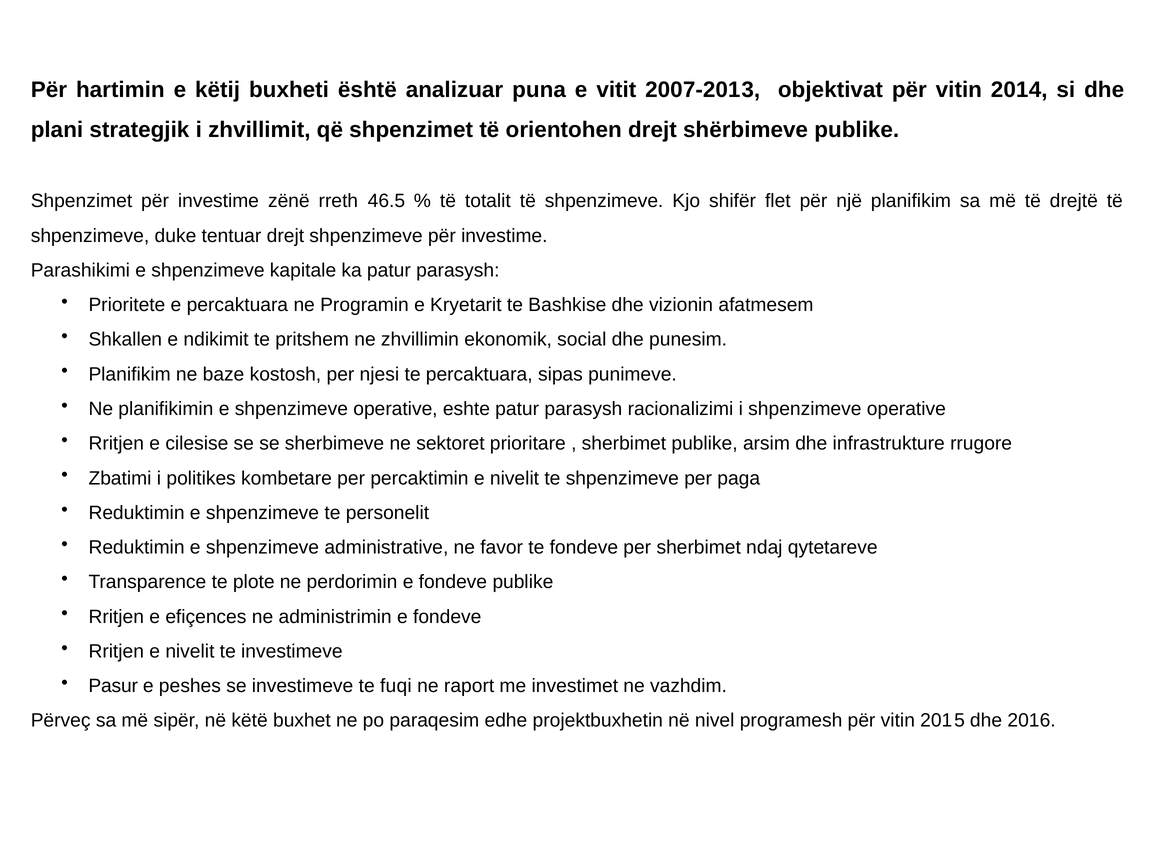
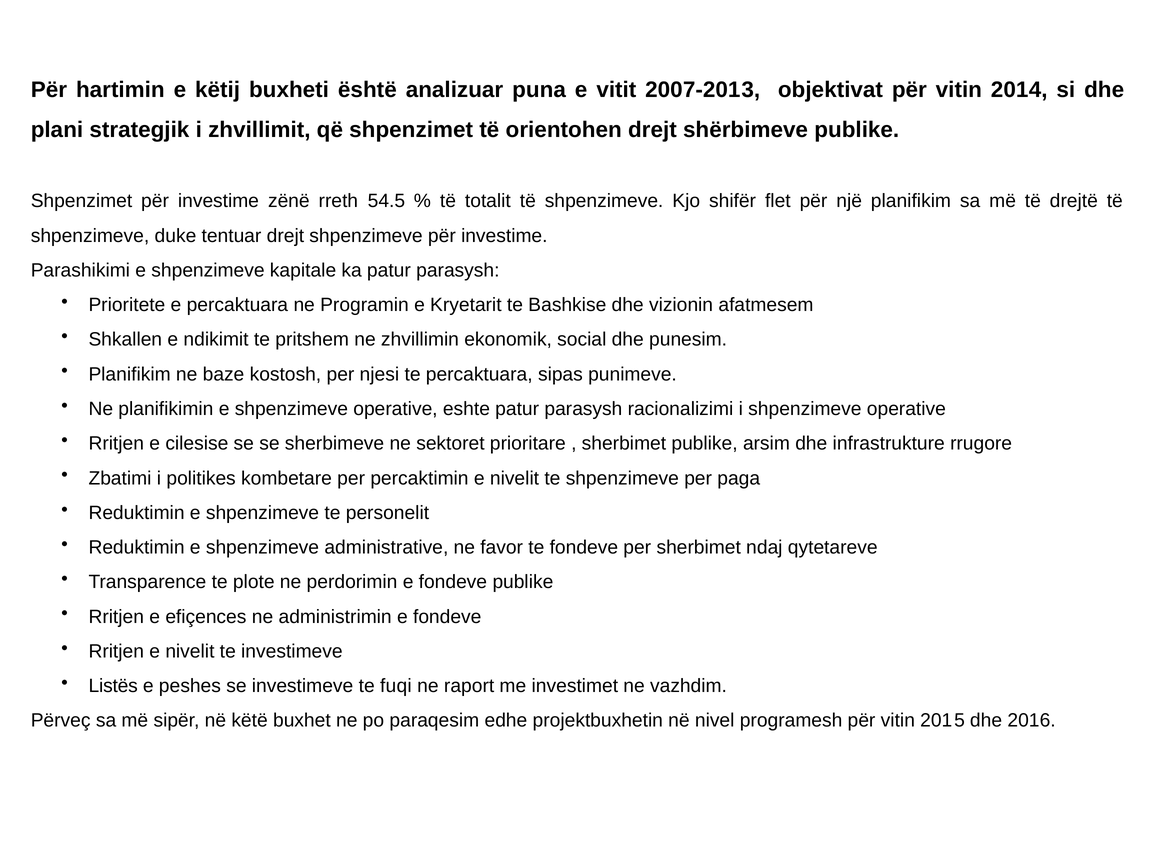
46.5: 46.5 -> 54.5
Pasur: Pasur -> Listës
